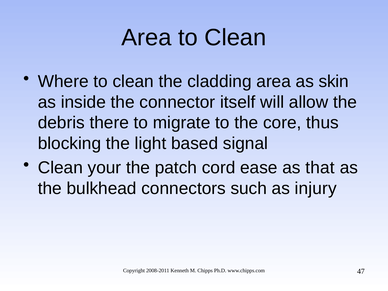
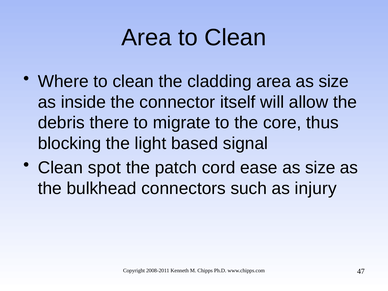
area as skin: skin -> size
your: your -> spot
that at (320, 168): that -> size
